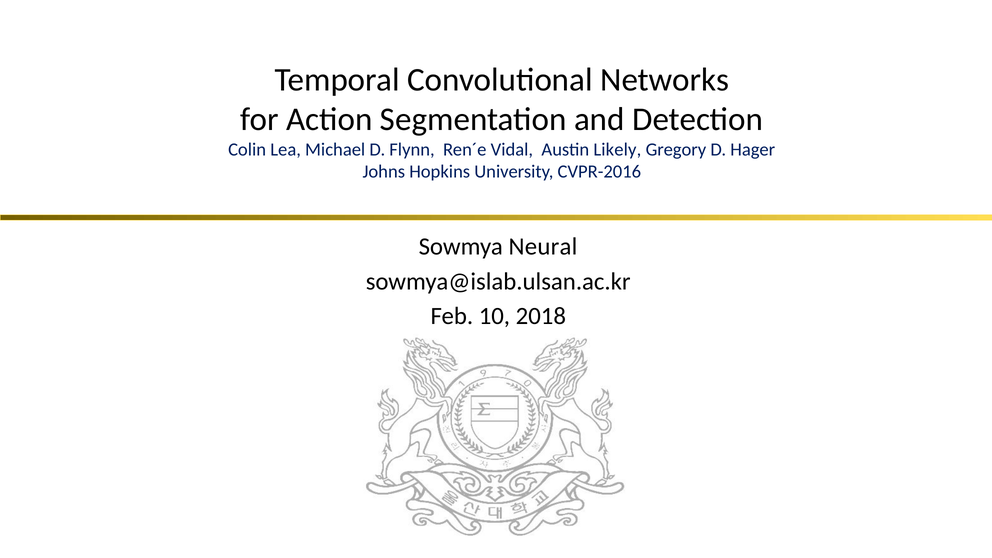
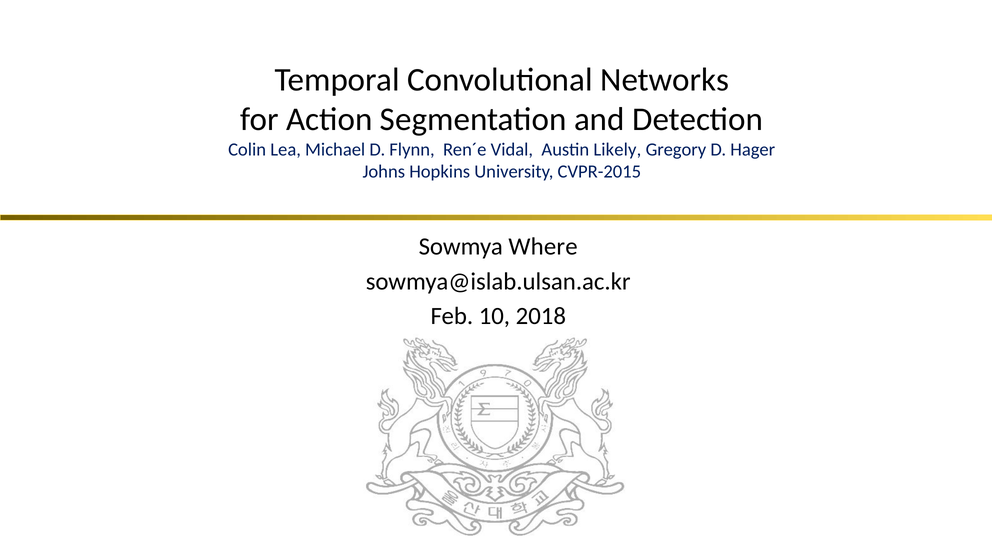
CVPR-2016: CVPR-2016 -> CVPR-2015
Neural: Neural -> Where
